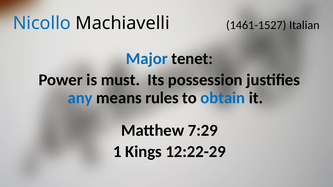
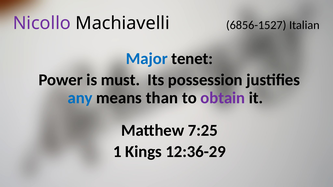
Nicollo colour: blue -> purple
1461-1527: 1461-1527 -> 6856-1527
rules: rules -> than
obtain colour: blue -> purple
7:29: 7:29 -> 7:25
12:22-29: 12:22-29 -> 12:36-29
